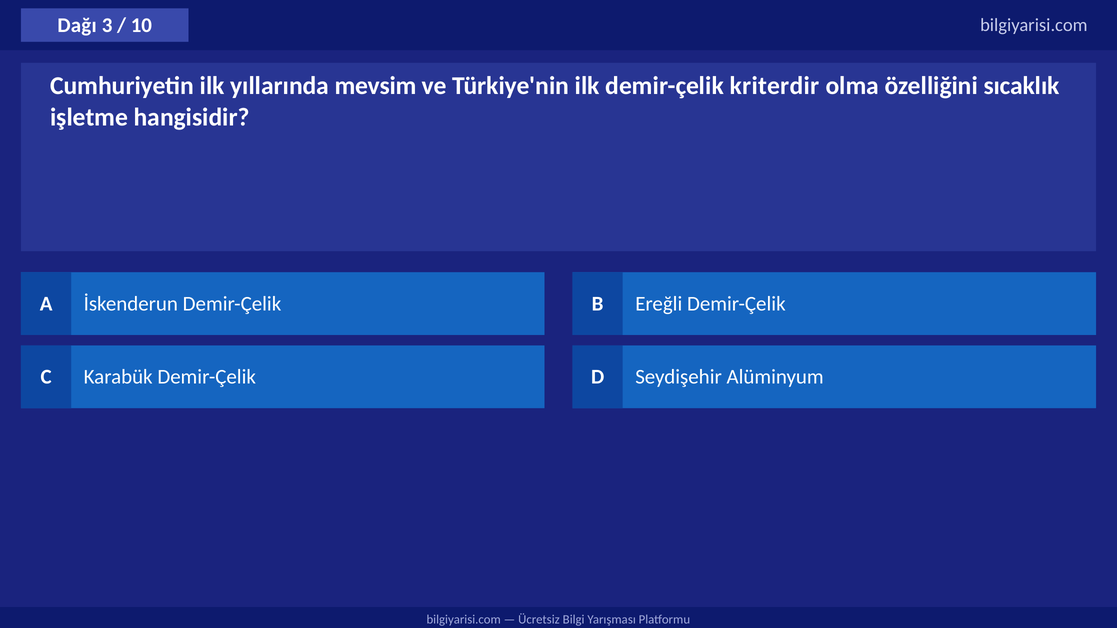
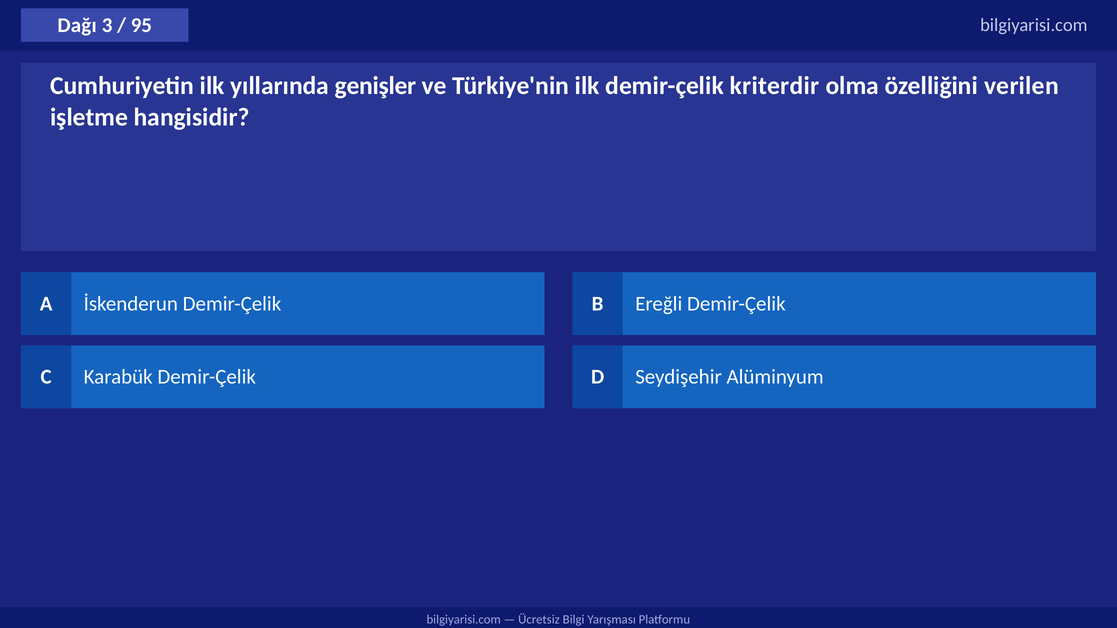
10: 10 -> 95
mevsim: mevsim -> genişler
sıcaklık: sıcaklık -> verilen
